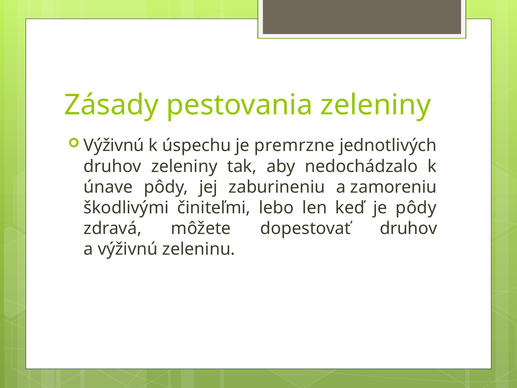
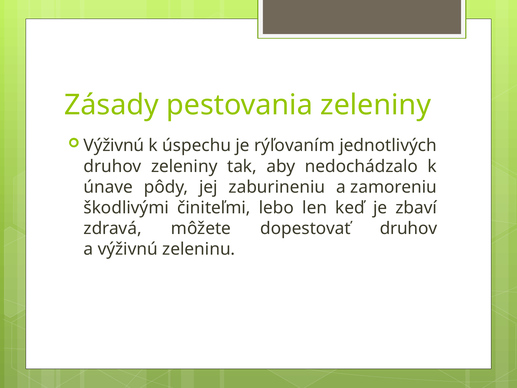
premrzne: premrzne -> rýľovaním
je pôdy: pôdy -> zbaví
